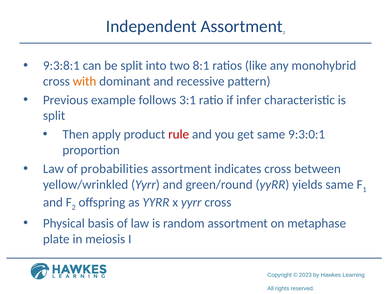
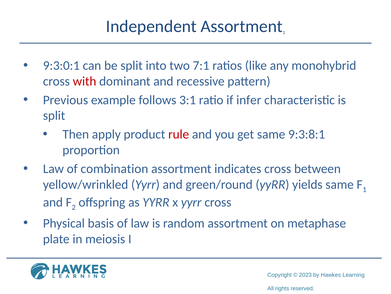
9:3:8:1: 9:3:8:1 -> 9:3:0:1
8:1: 8:1 -> 7:1
with colour: orange -> red
9:3:0:1: 9:3:0:1 -> 9:3:8:1
probabilities: probabilities -> combination
